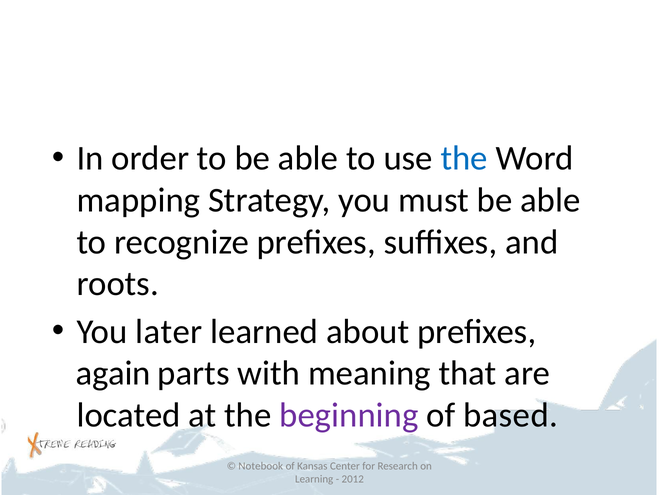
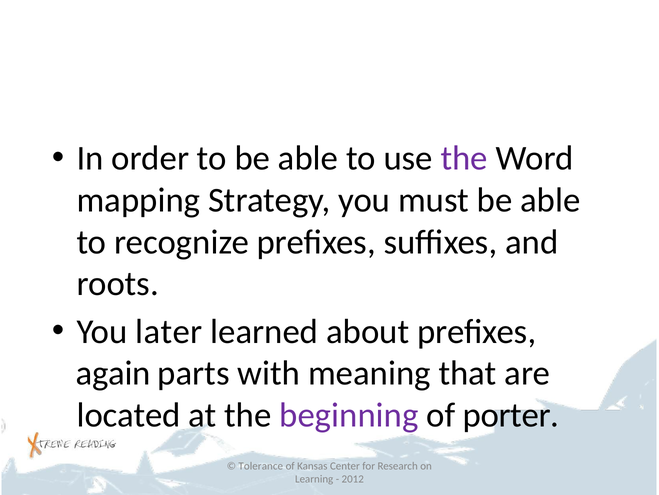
the at (464, 158) colour: blue -> purple
based: based -> porter
Notebook: Notebook -> Tolerance
